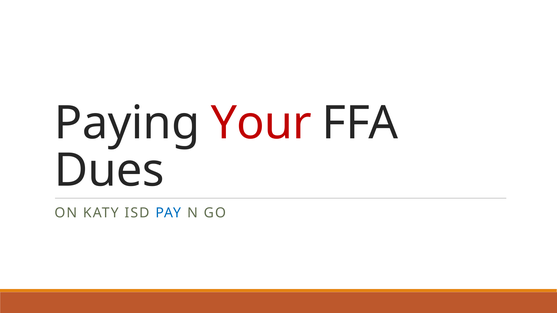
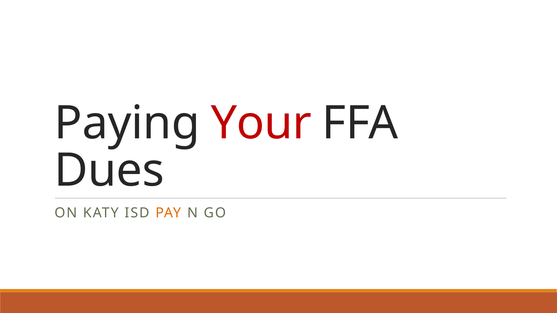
PAY colour: blue -> orange
